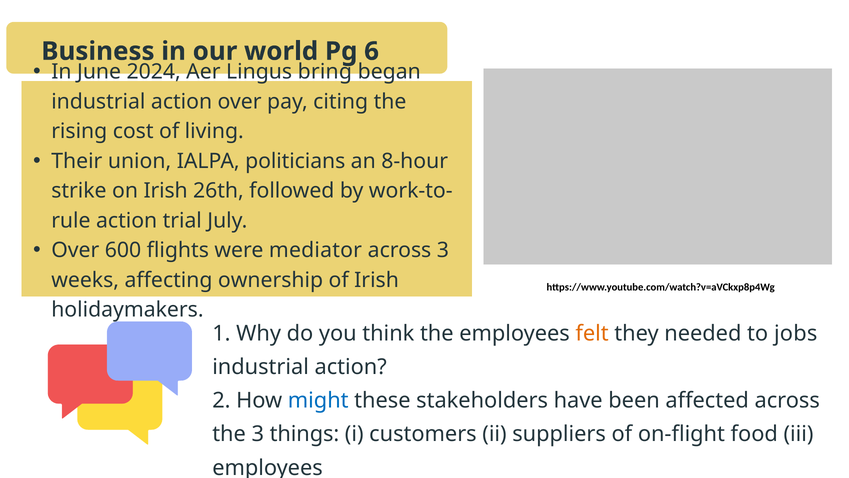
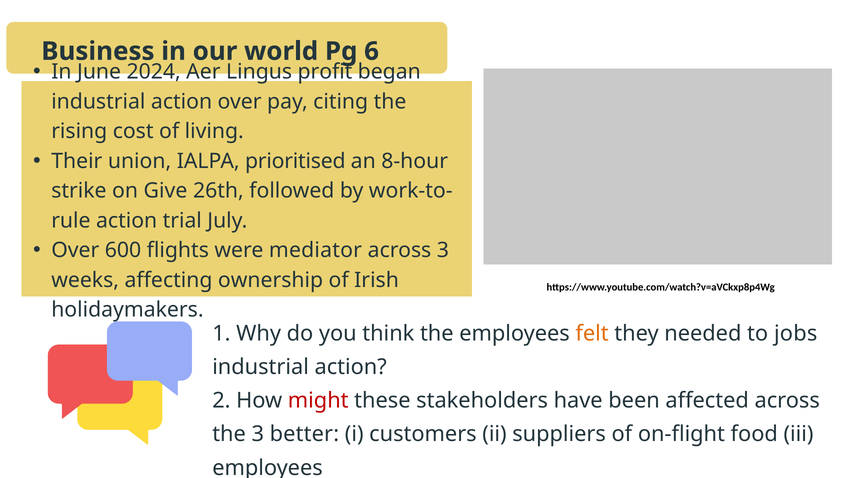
bring: bring -> profit
politicians: politicians -> prioritised
on Irish: Irish -> Give
might colour: blue -> red
things: things -> better
